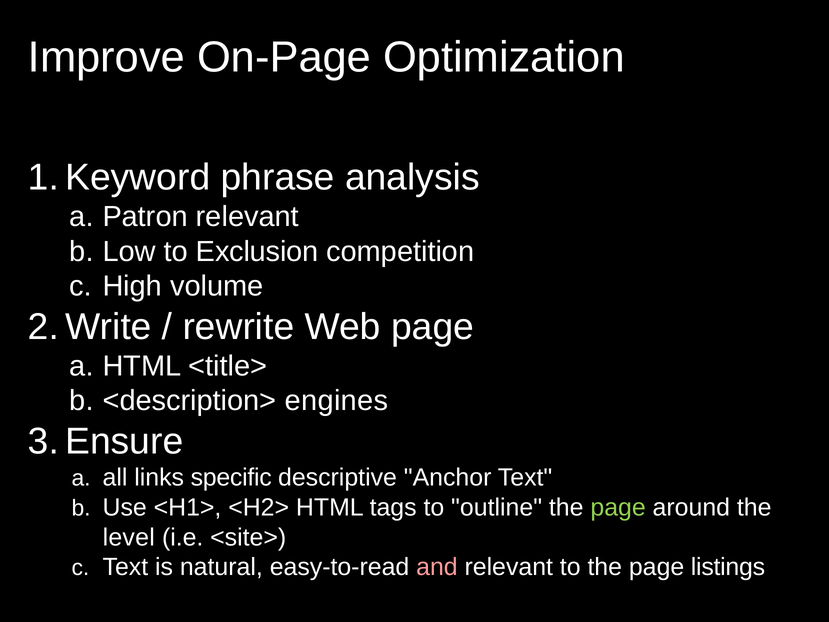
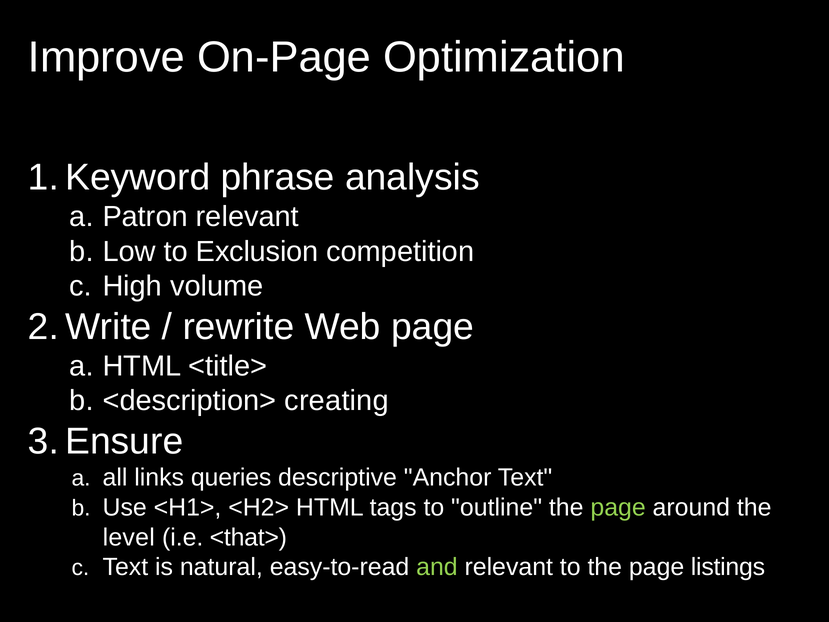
engines: engines -> creating
specific: specific -> queries
<site>: <site> -> <that>
and colour: pink -> light green
